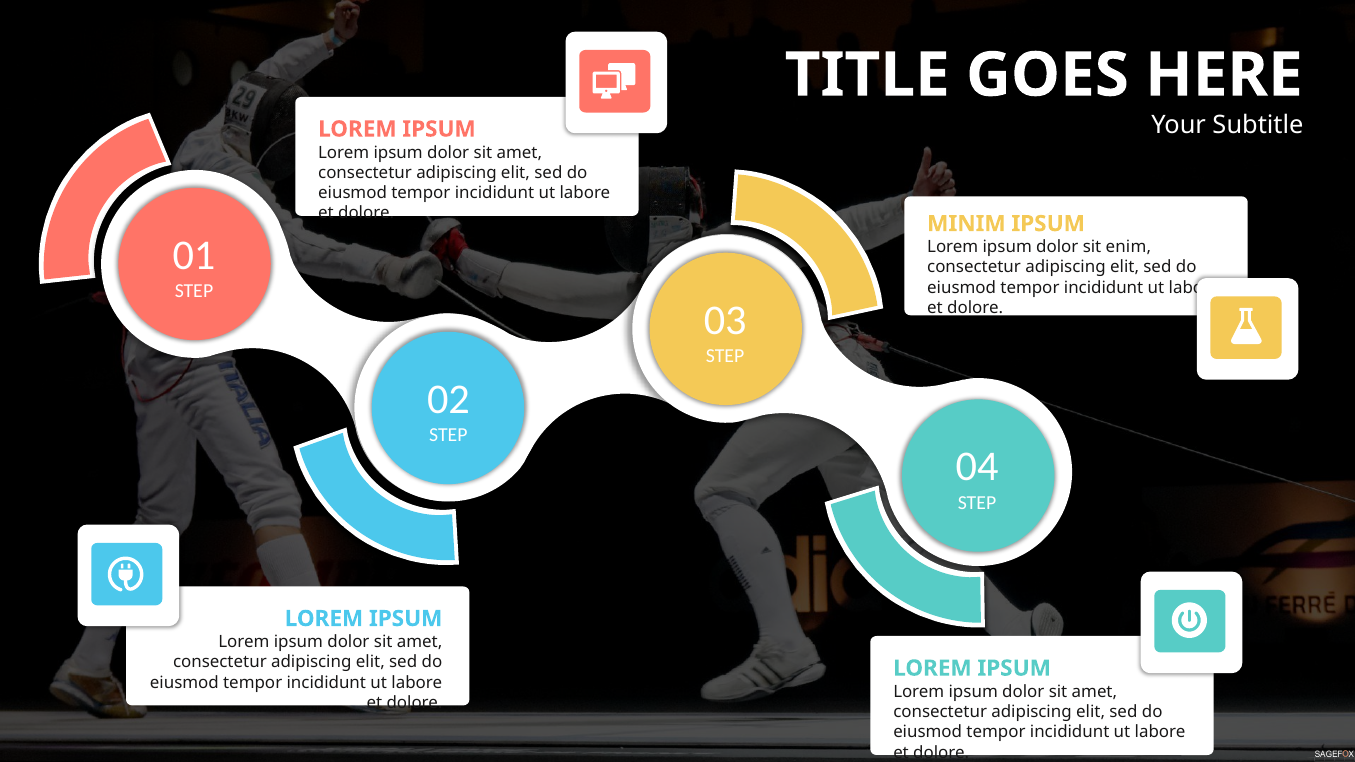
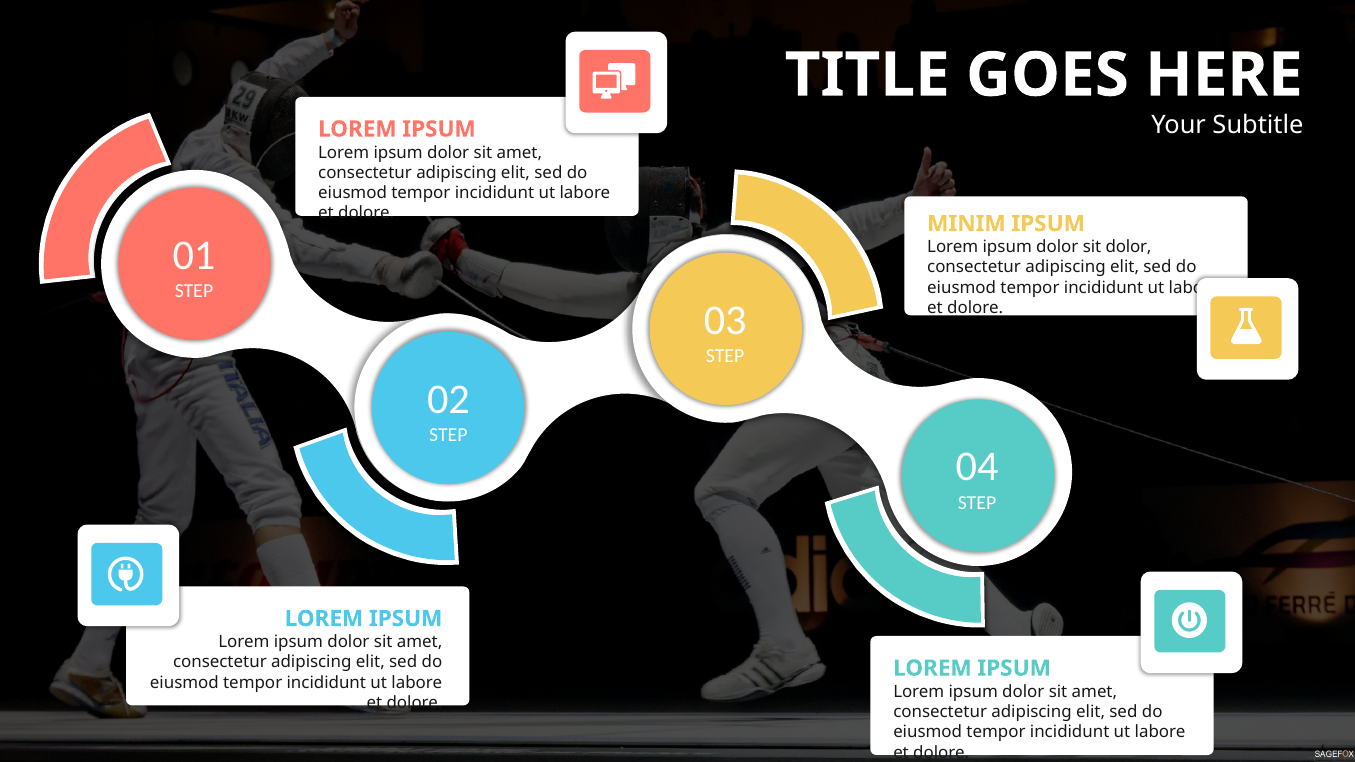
sit enim: enim -> dolor
